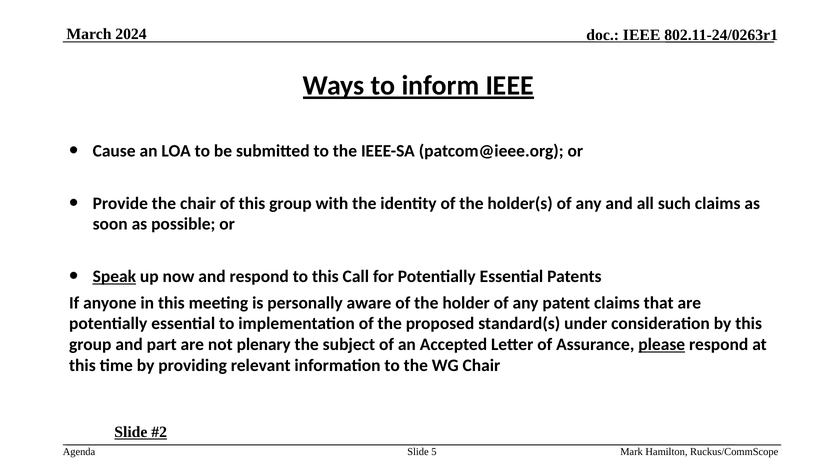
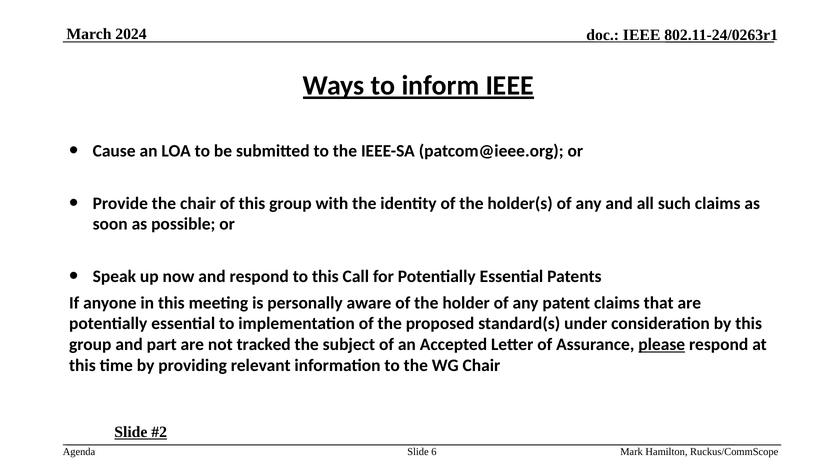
Speak underline: present -> none
plenary: plenary -> tracked
5: 5 -> 6
